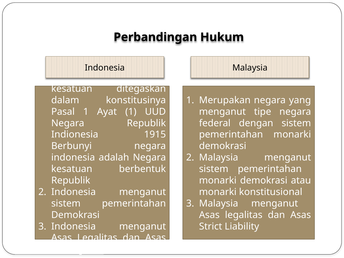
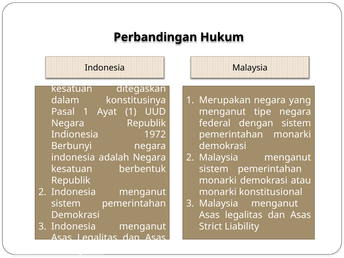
1915: 1915 -> 1972
